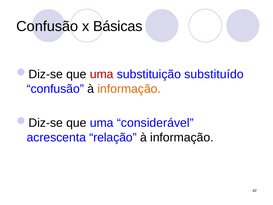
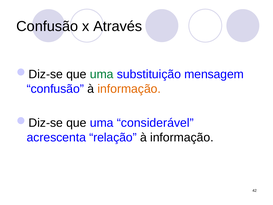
Básicas: Básicas -> Através
uma at (102, 74) colour: red -> green
substituído: substituído -> mensagem
